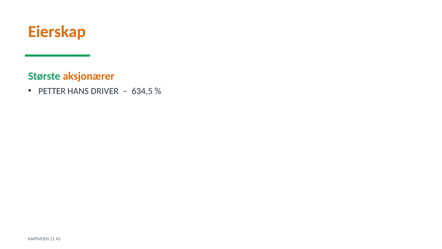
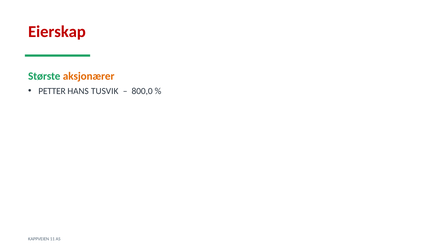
Eierskap colour: orange -> red
DRIVER: DRIVER -> TUSVIK
634,5: 634,5 -> 800,0
